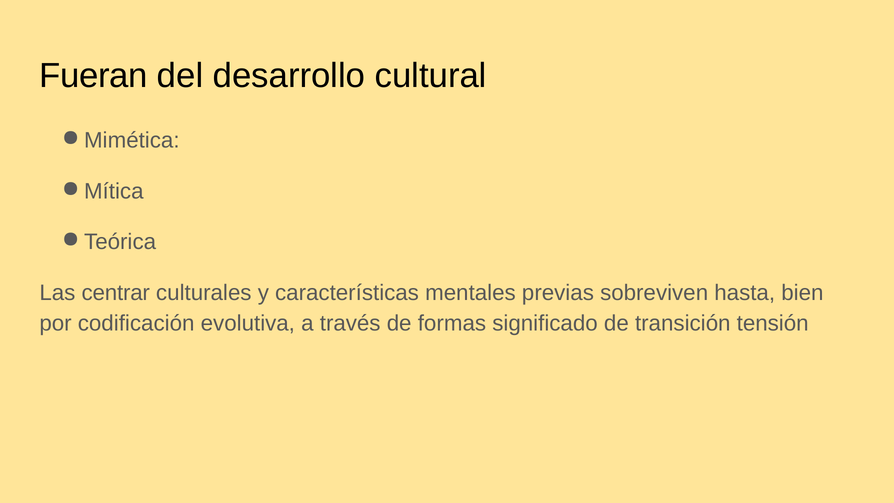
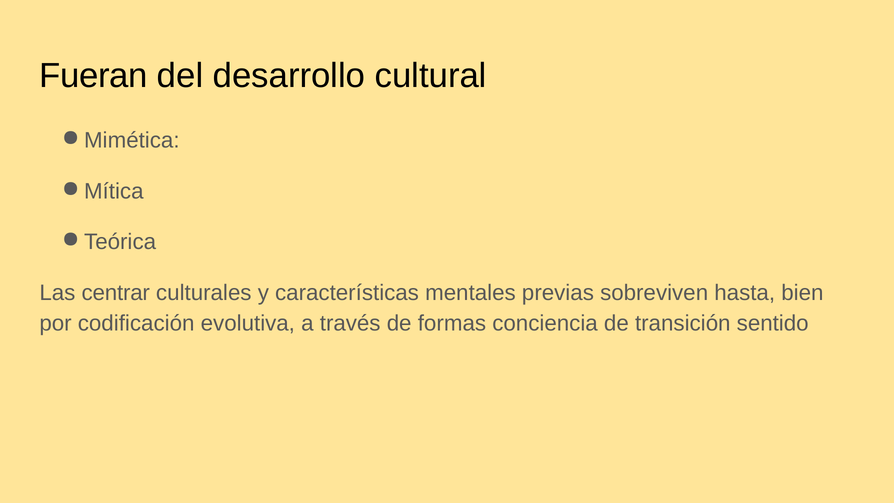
significado: significado -> conciencia
tensión: tensión -> sentido
